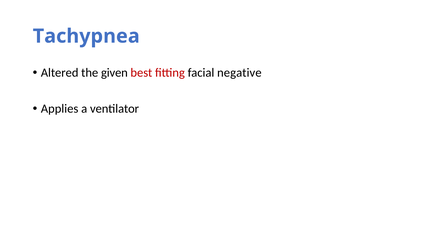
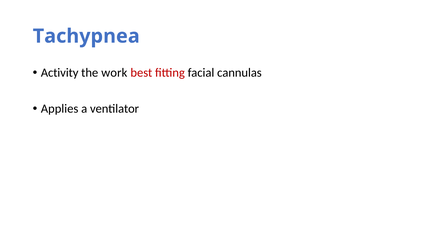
Altered: Altered -> Activity
given: given -> work
negative: negative -> cannulas
